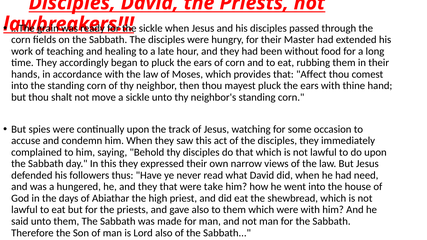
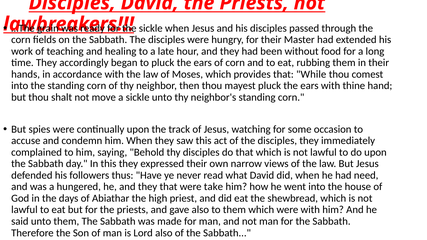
Affect: Affect -> While
